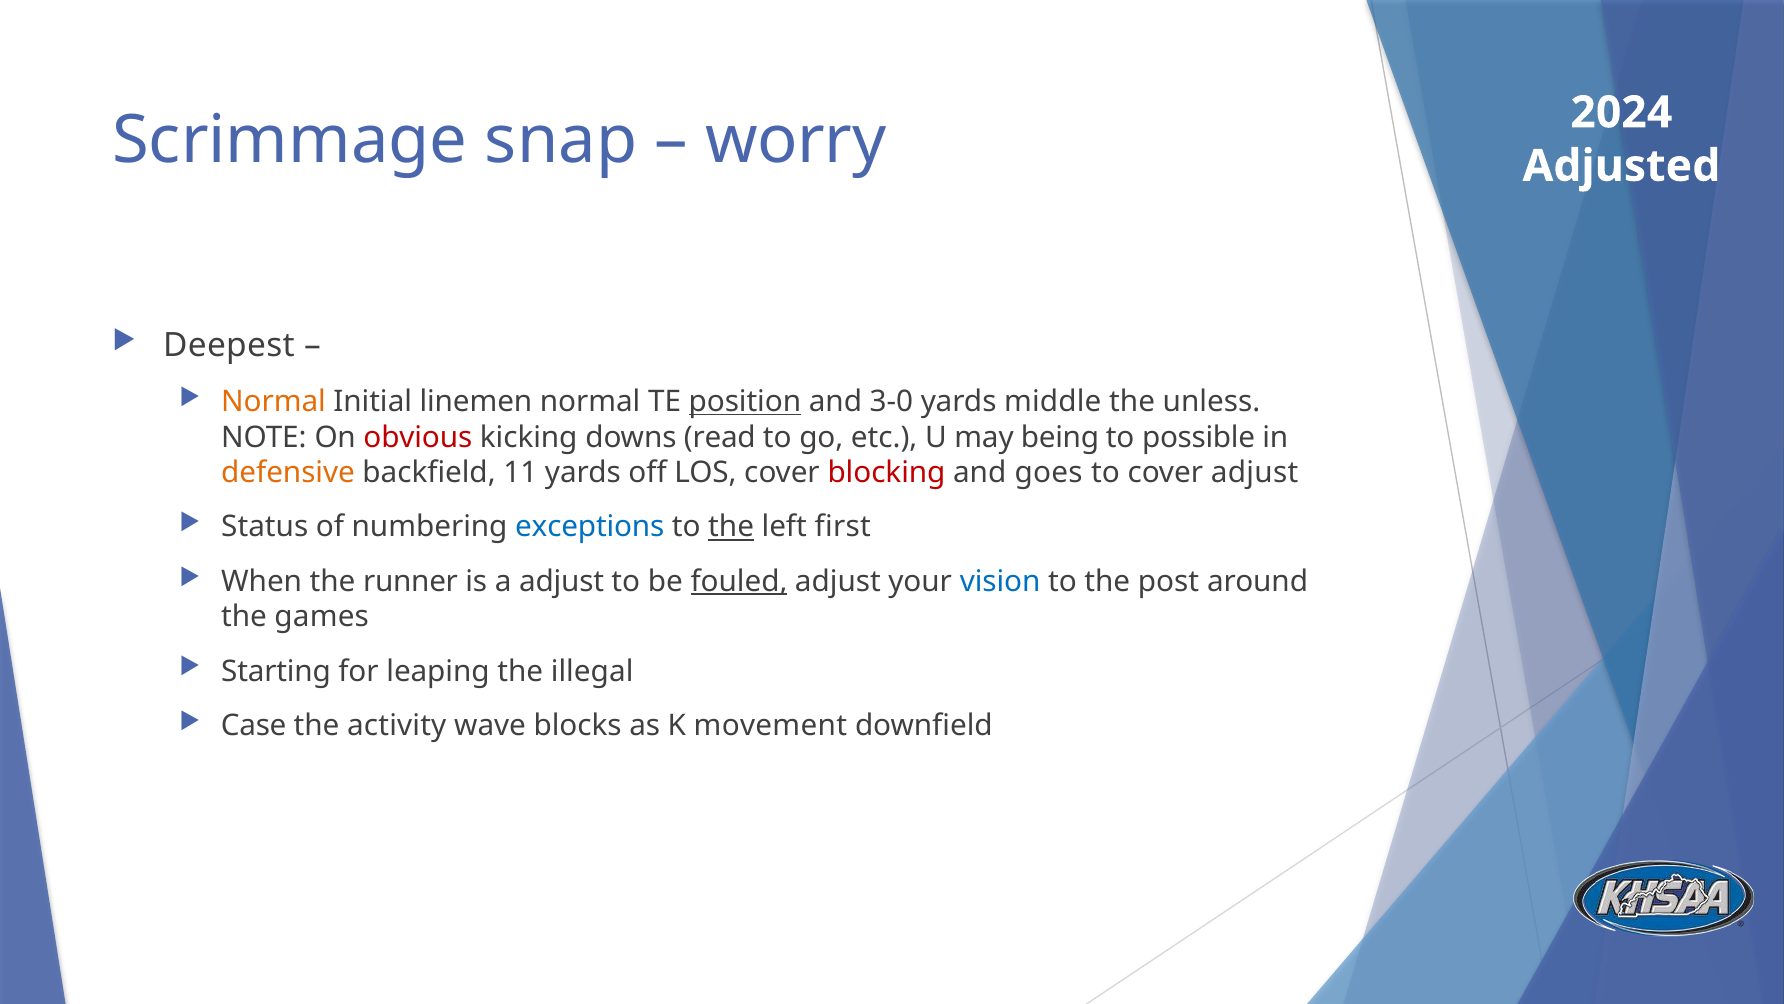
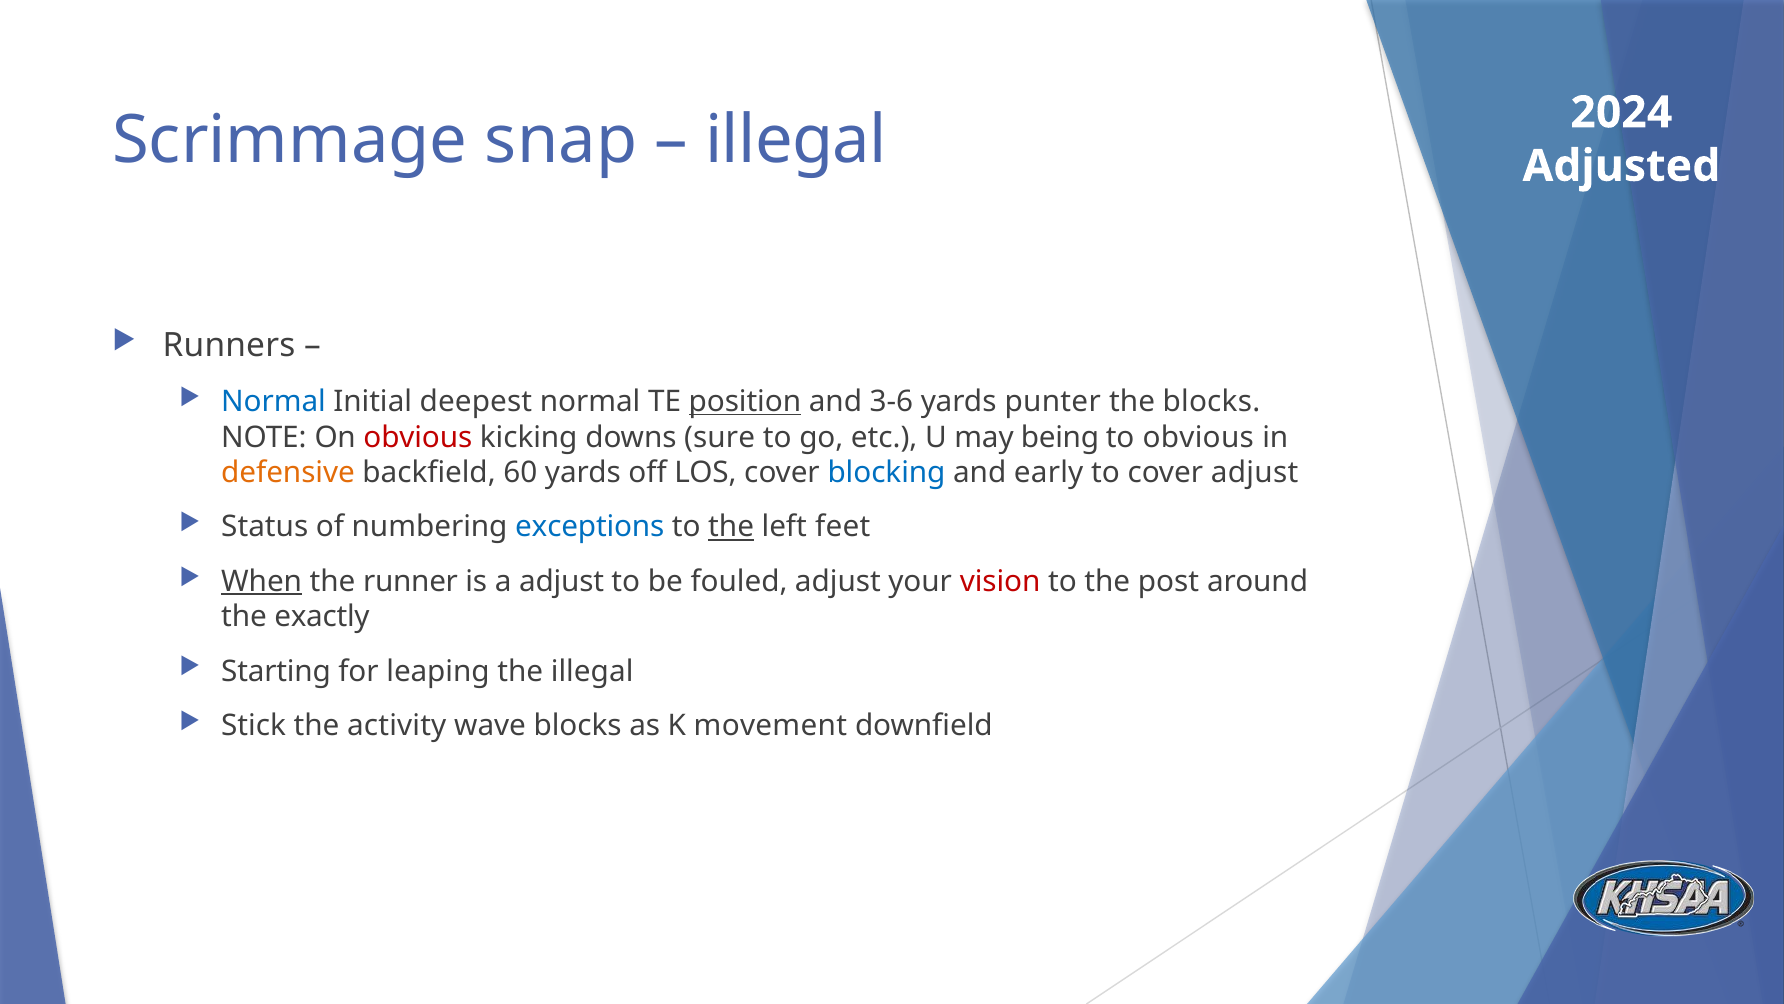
worry at (796, 141): worry -> illegal
Deepest: Deepest -> Runners
Normal at (274, 401) colour: orange -> blue
linemen: linemen -> deepest
3-0: 3-0 -> 3-6
middle: middle -> punter
the unless: unless -> blocks
read: read -> sure
to possible: possible -> obvious
11: 11 -> 60
blocking colour: red -> blue
goes: goes -> early
first: first -> feet
When underline: none -> present
fouled underline: present -> none
vision colour: blue -> red
games: games -> exactly
Case: Case -> Stick
